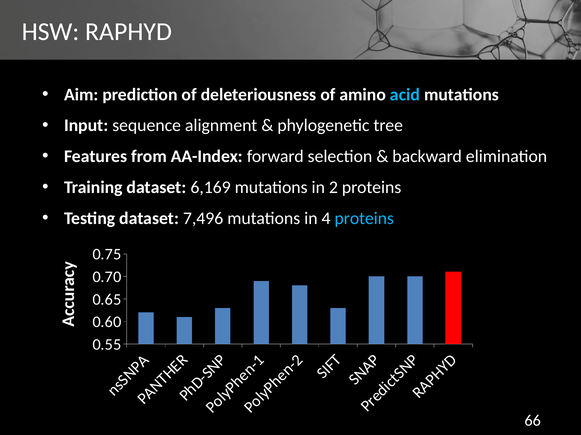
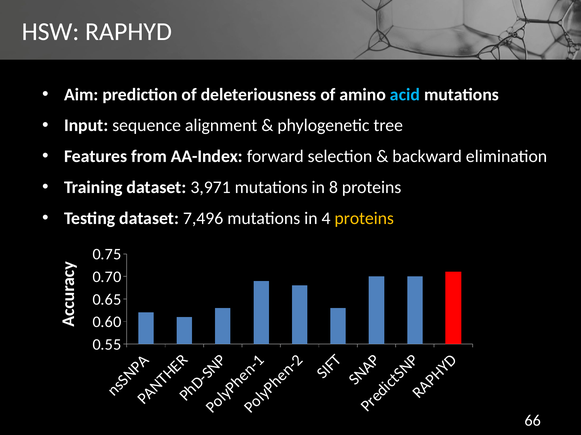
6,169: 6,169 -> 3,971
in 2: 2 -> 8
proteins at (364, 219) colour: light blue -> yellow
